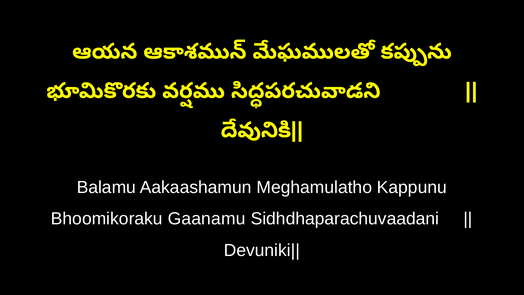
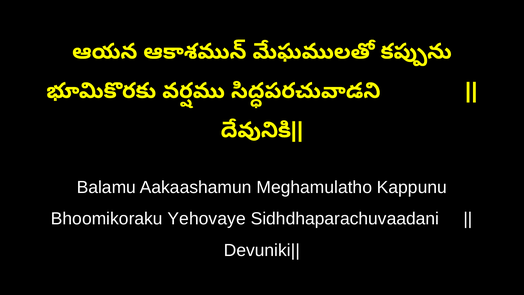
Gaanamu: Gaanamu -> Yehovaye
